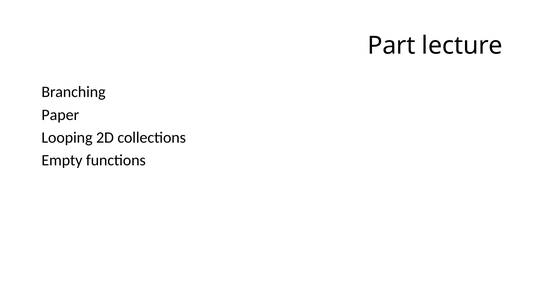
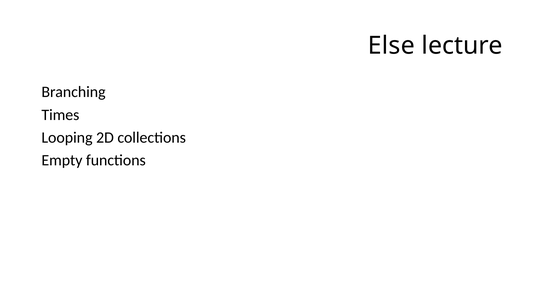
Part: Part -> Else
Paper: Paper -> Times
